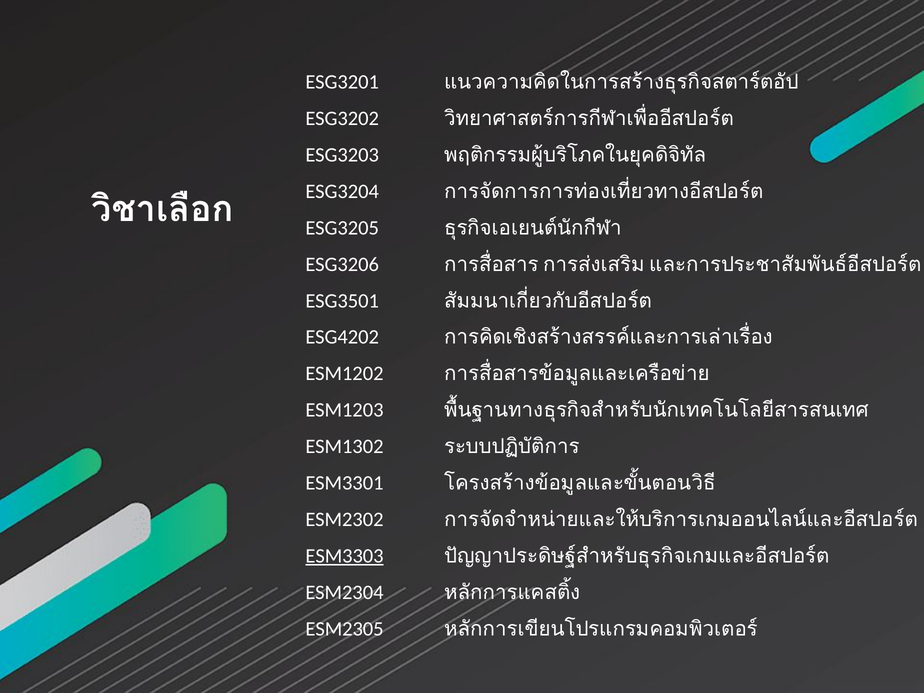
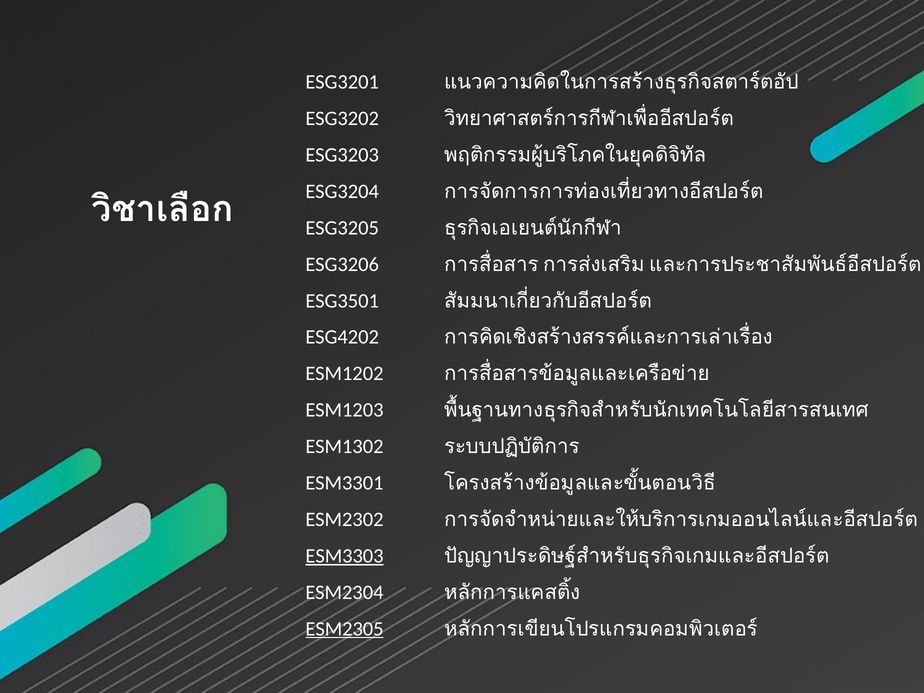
ESM2305 underline: none -> present
